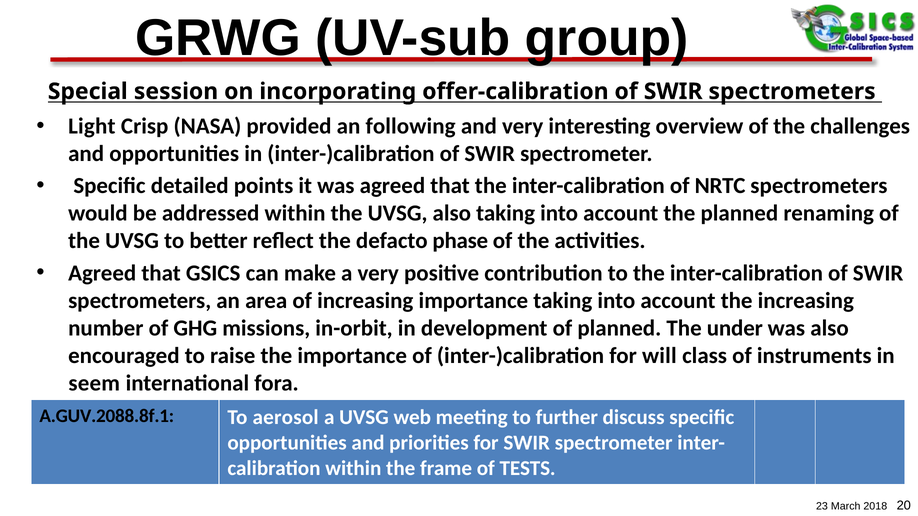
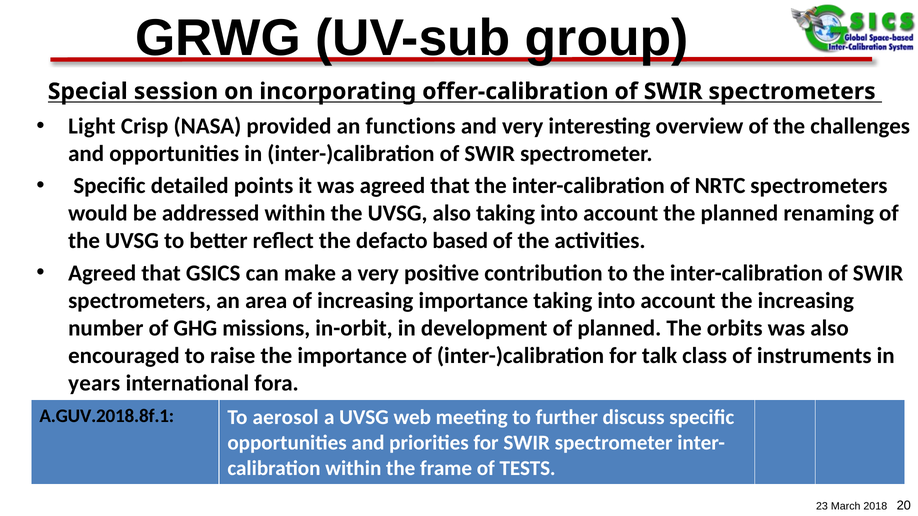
following: following -> functions
phase: phase -> based
under: under -> orbits
will: will -> talk
seem: seem -> years
A.GUV.2088.8f.1: A.GUV.2088.8f.1 -> A.GUV.2018.8f.1
